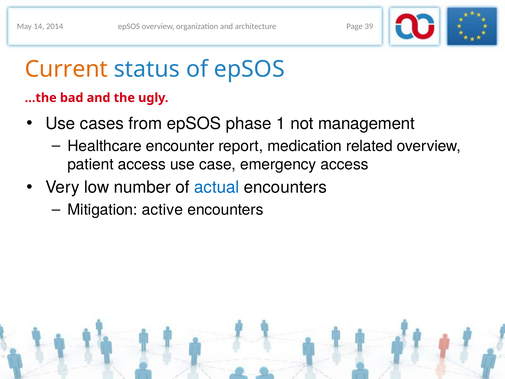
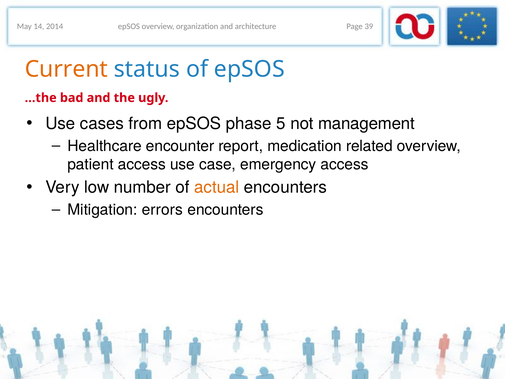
1: 1 -> 5
actual colour: blue -> orange
active: active -> errors
